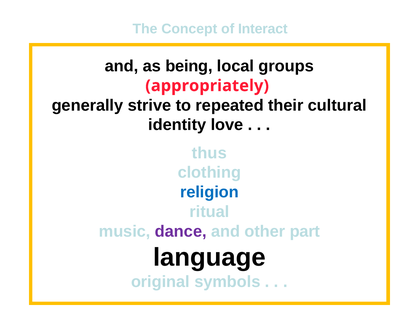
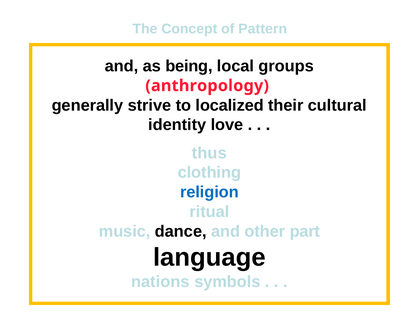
Interact: Interact -> Pattern
appropriately: appropriately -> anthropology
repeated: repeated -> localized
dance colour: purple -> black
original: original -> nations
